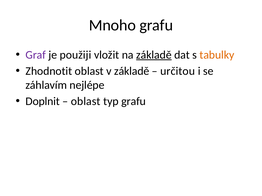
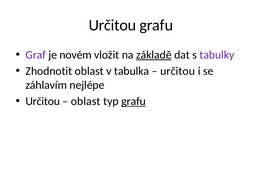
Mnoho at (112, 25): Mnoho -> Určitou
použiji: použiji -> novém
tabulky colour: orange -> purple
v základě: základě -> tabulka
Doplnit at (43, 102): Doplnit -> Určitou
grafu at (134, 102) underline: none -> present
